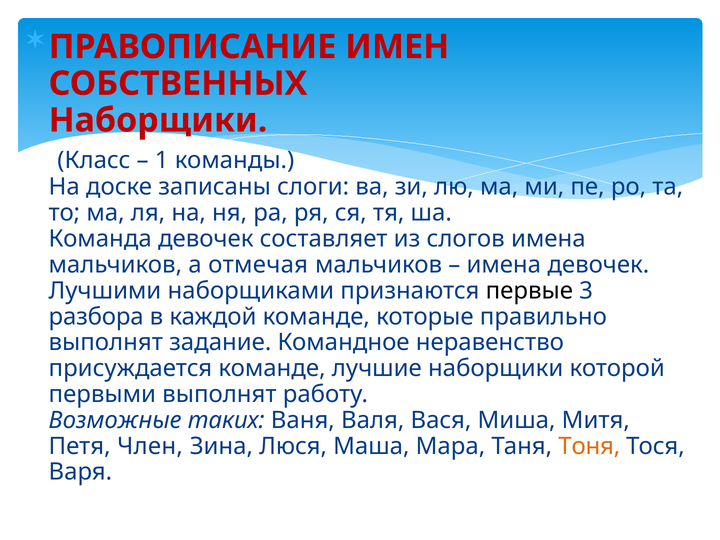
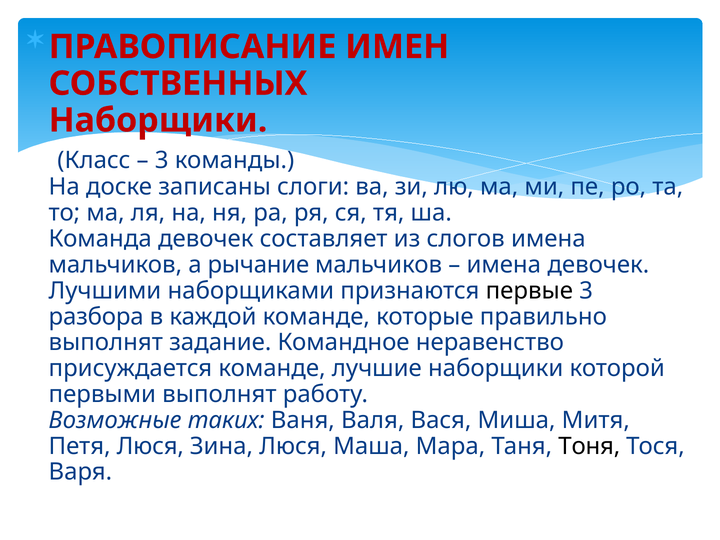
1 at (162, 160): 1 -> 3
отмечая: отмечая -> рычание
Петя Член: Член -> Люся
Тоня colour: orange -> black
